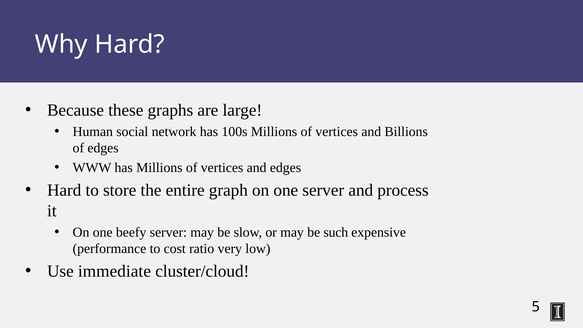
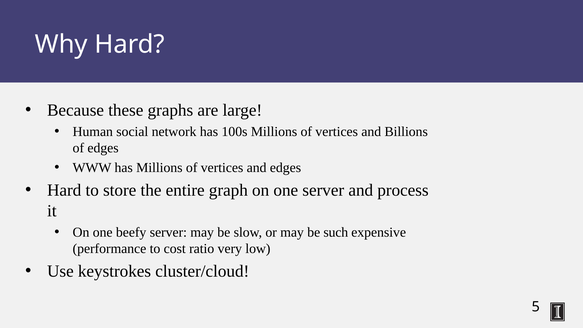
immediate: immediate -> keystrokes
